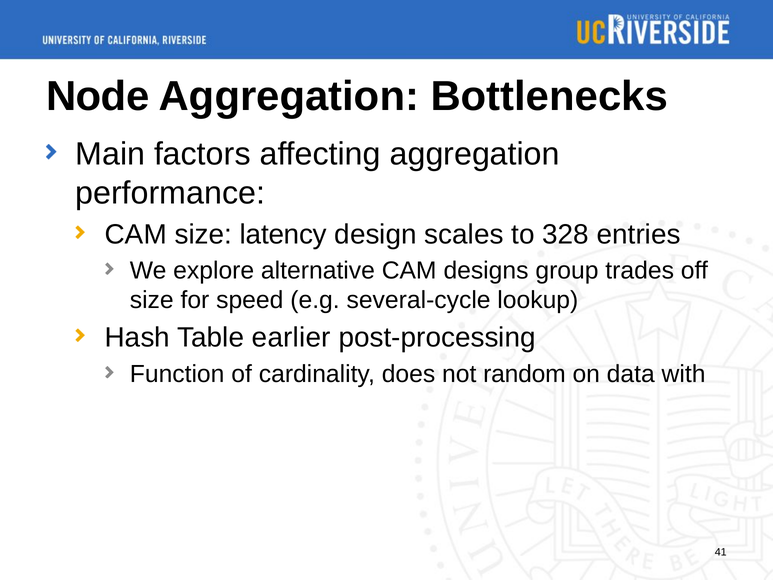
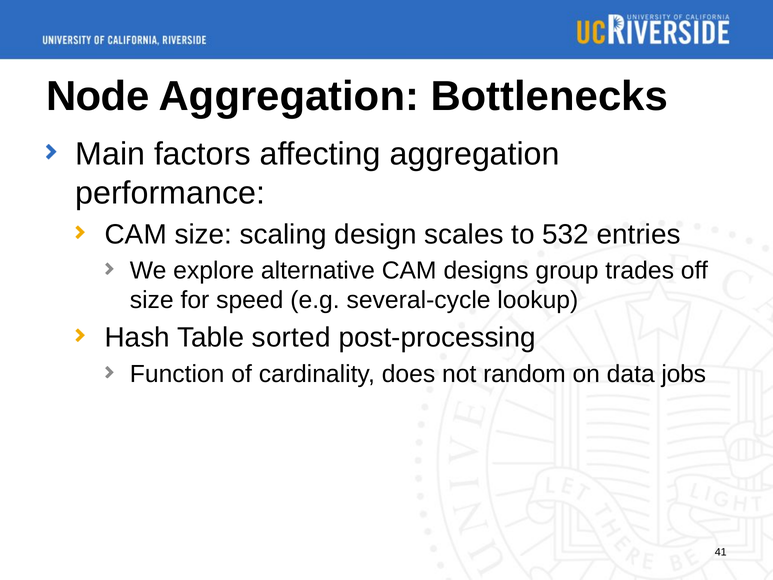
latency: latency -> scaling
328: 328 -> 532
earlier: earlier -> sorted
with: with -> jobs
